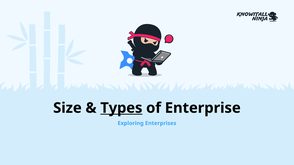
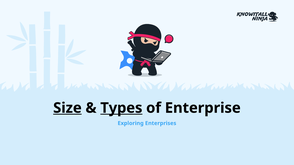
Size underline: none -> present
